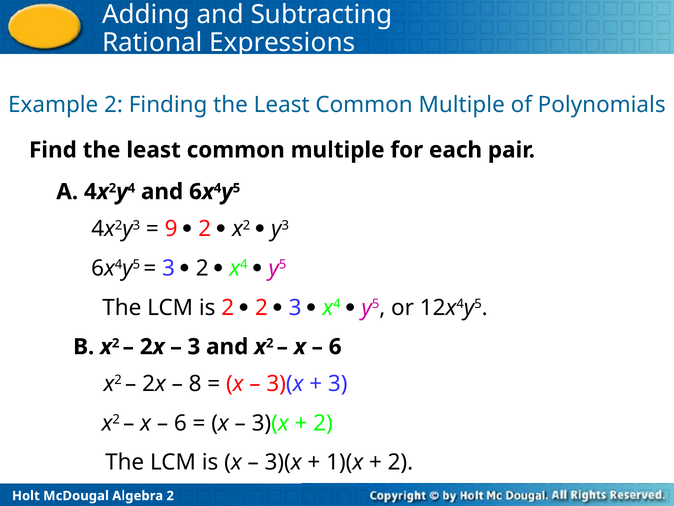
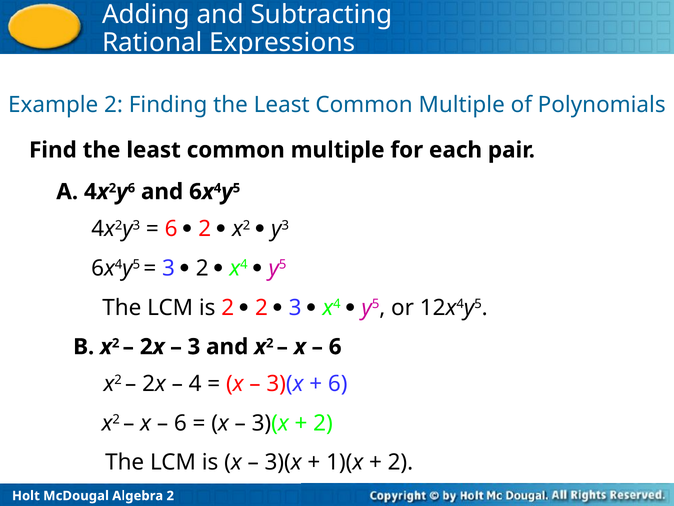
4 at (131, 188): 4 -> 6
9 at (171, 229): 9 -> 6
8 at (195, 383): 8 -> 4
3 at (338, 383): 3 -> 6
